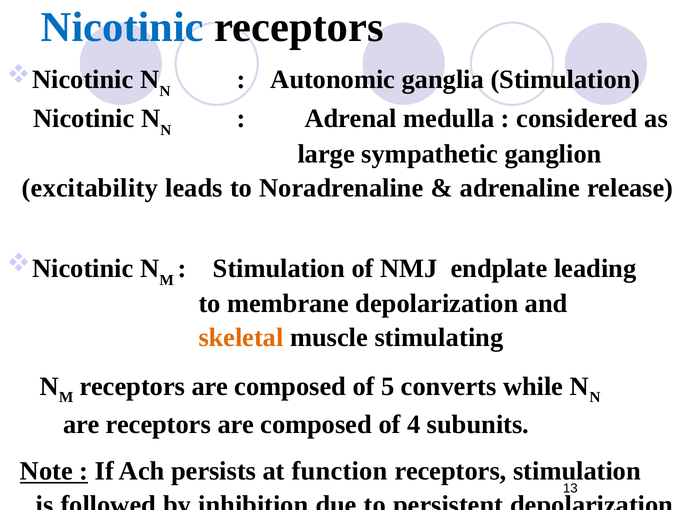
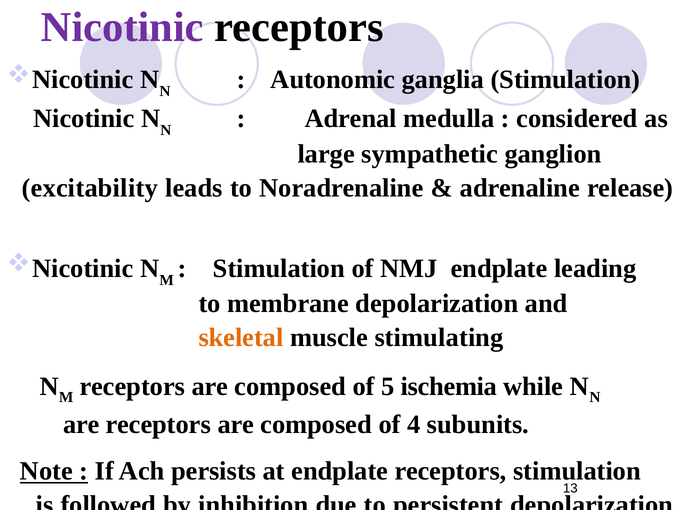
Nicotinic at (122, 27) colour: blue -> purple
converts: converts -> ischemia
at function: function -> endplate
